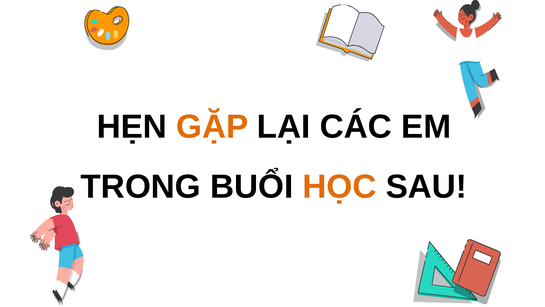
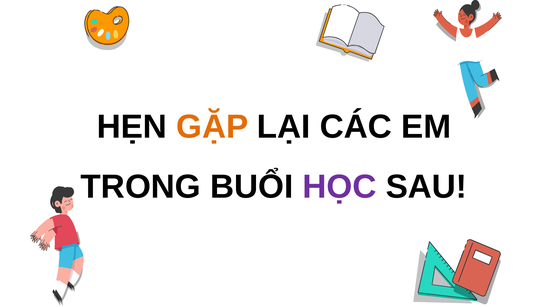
HỌC colour: orange -> purple
